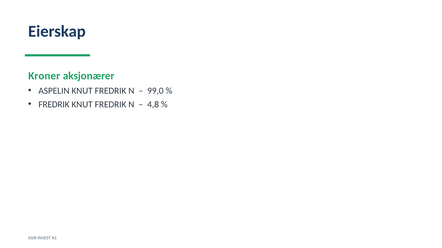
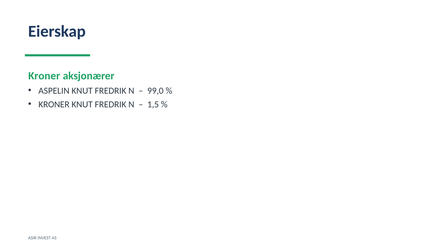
FREDRIK at (54, 105): FREDRIK -> KRONER
4,8: 4,8 -> 1,5
